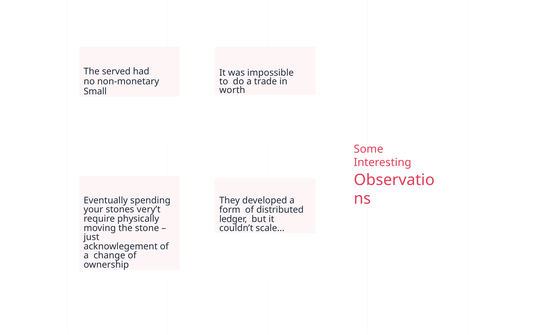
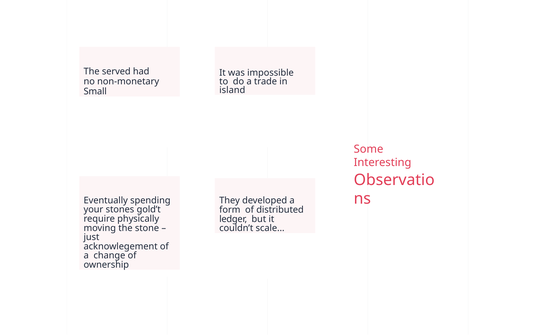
worth: worth -> island
very’t: very’t -> gold’t
